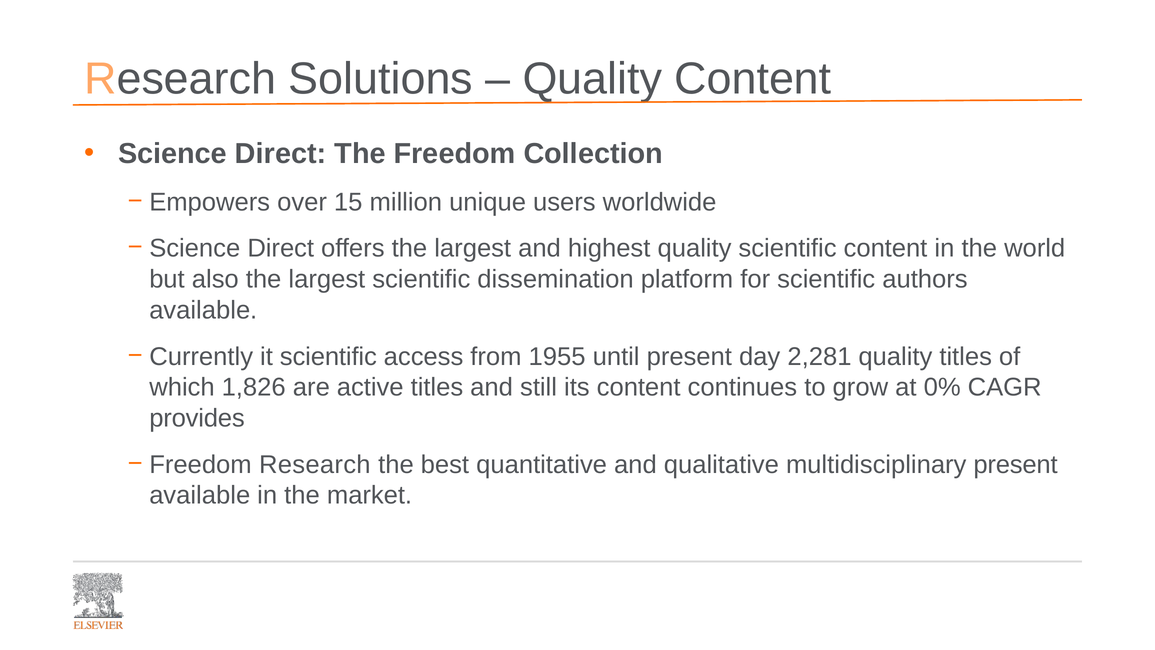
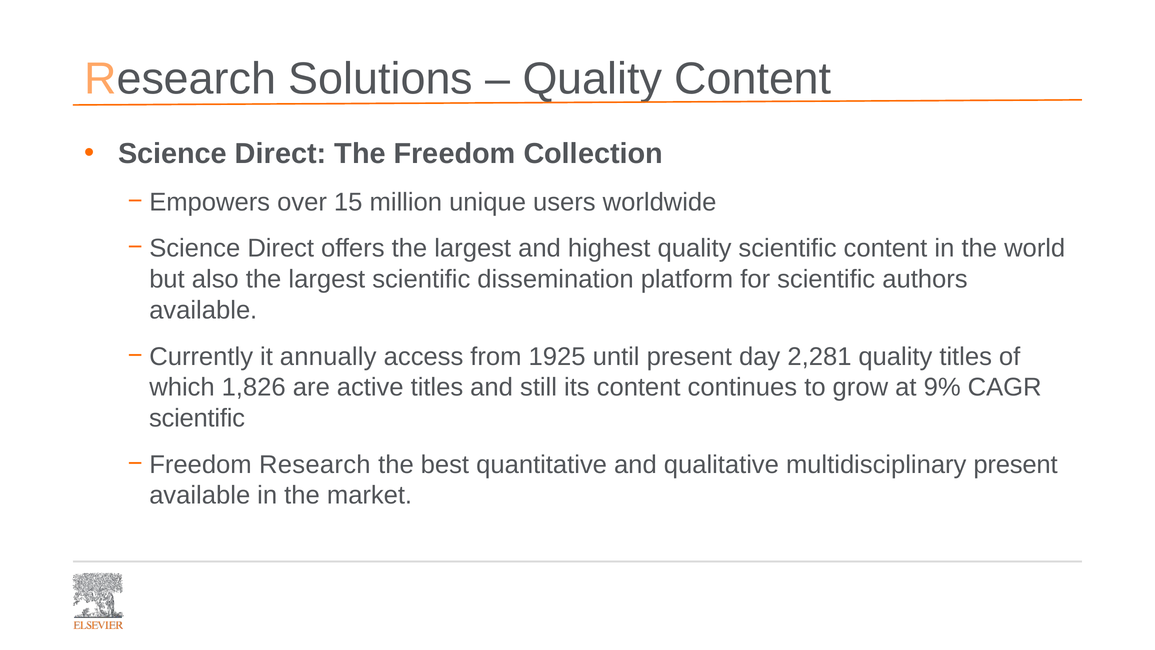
it scientific: scientific -> annually
1955: 1955 -> 1925
0%: 0% -> 9%
provides at (197, 418): provides -> scientific
